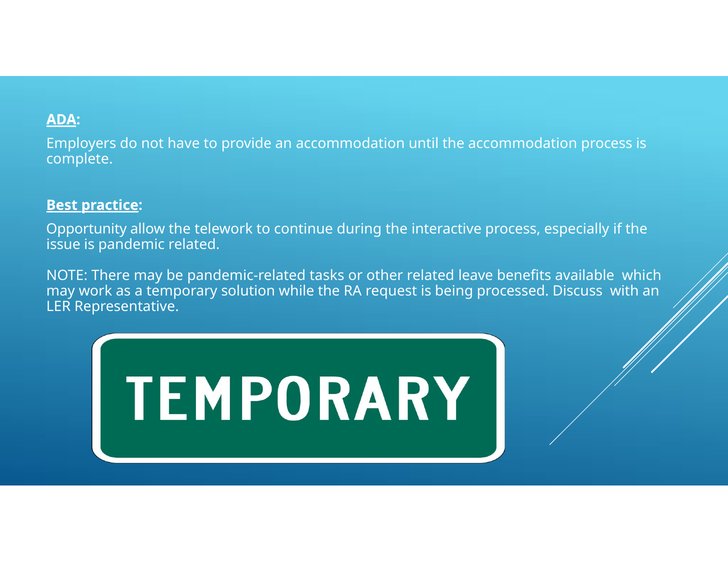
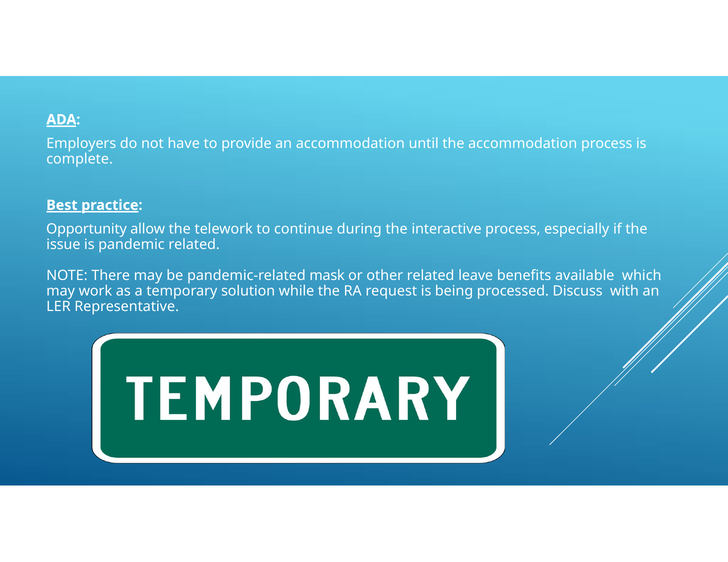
tasks: tasks -> mask
